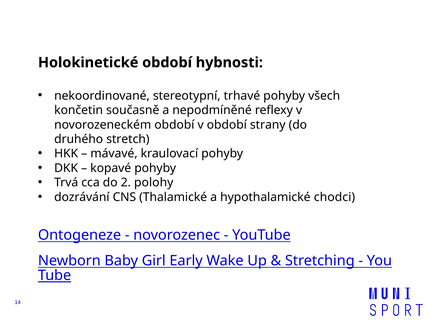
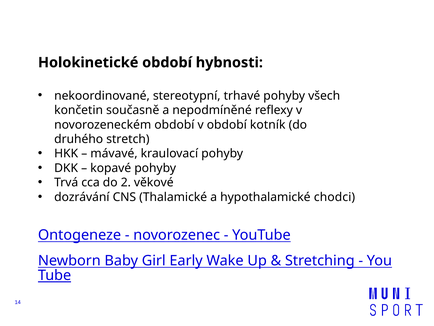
strany: strany -> kotník
polohy: polohy -> věkové
